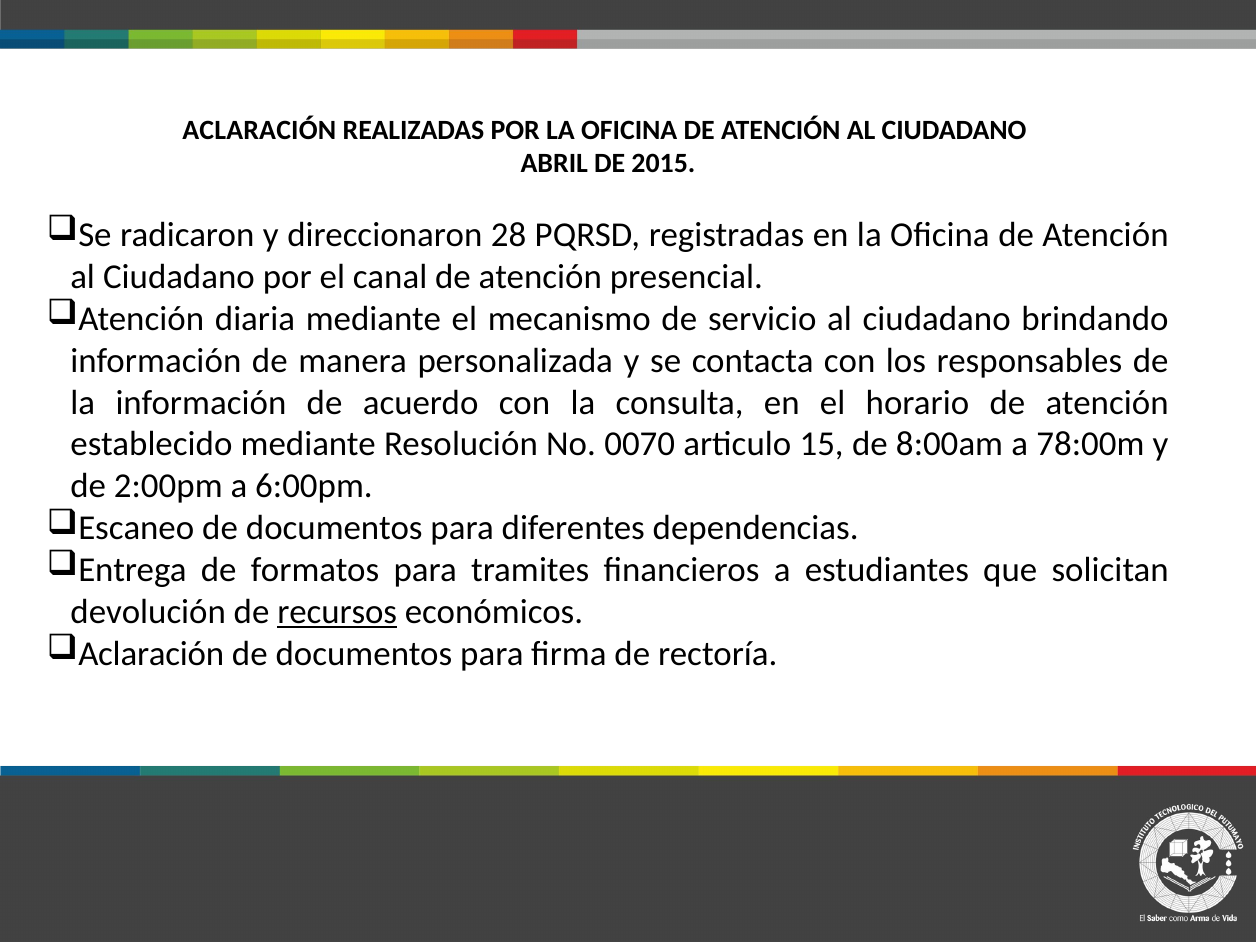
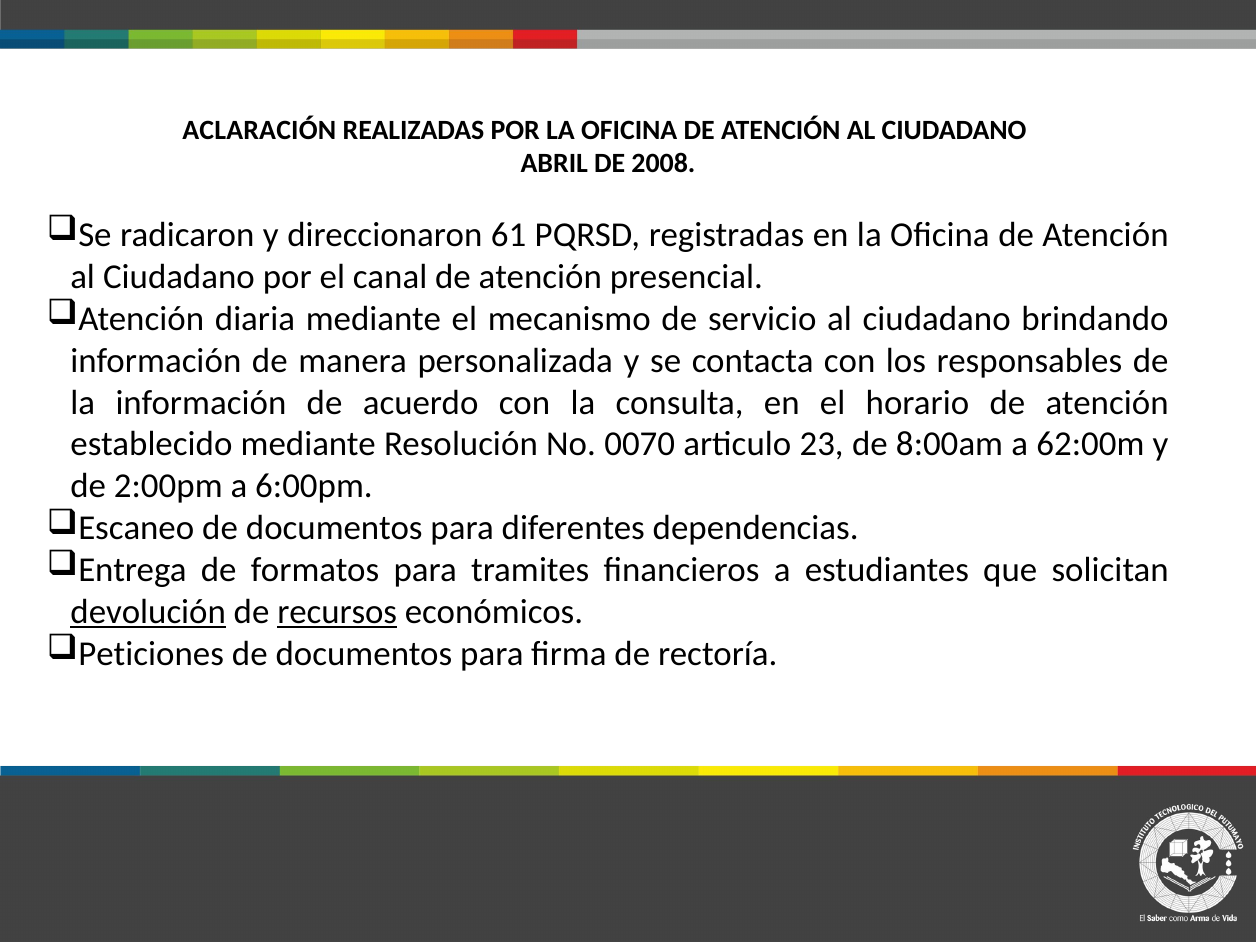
2015: 2015 -> 2008
28: 28 -> 61
15: 15 -> 23
78:00m: 78:00m -> 62:00m
devolución underline: none -> present
Aclaración at (151, 654): Aclaración -> Peticiones
